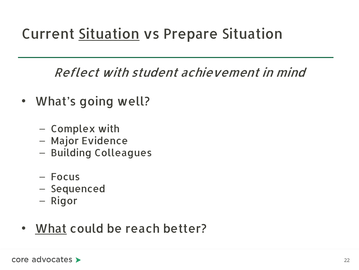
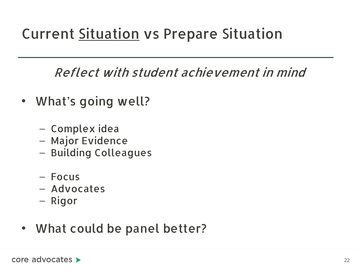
Complex with: with -> idea
Sequenced: Sequenced -> Advocates
What underline: present -> none
reach: reach -> panel
